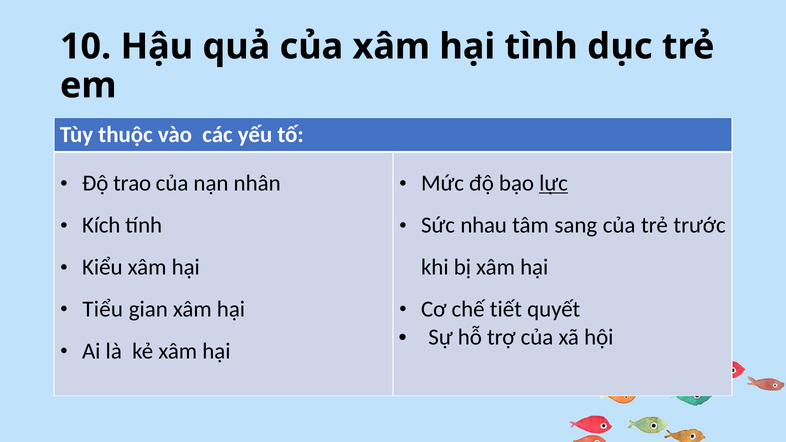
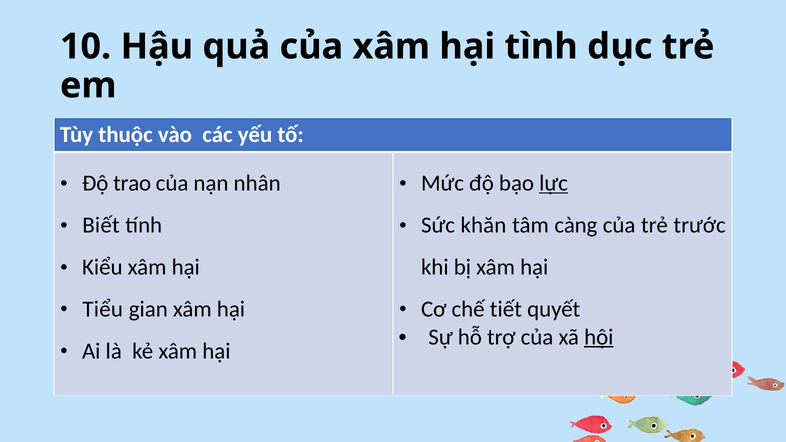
Kích: Kích -> Biết
nhau: nhau -> khăn
sang: sang -> càng
hội underline: none -> present
